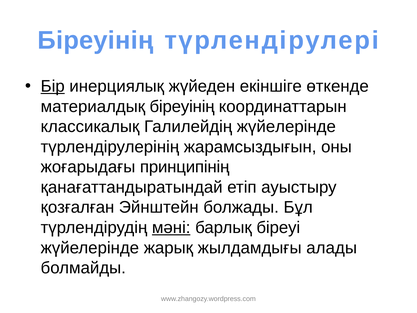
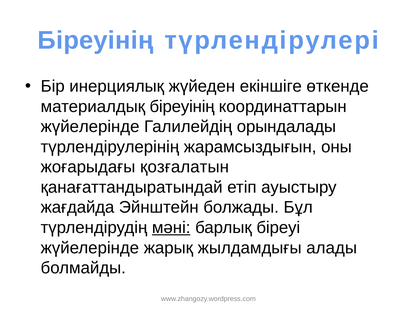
Бір underline: present -> none
классикалық at (90, 127): классикалық -> жүйелерінде
Галилейдің жүйелерінде: жүйелерінде -> орындалады
принципінің: принципінің -> қозғалатын
қозғалған: қозғалған -> жағдайда
